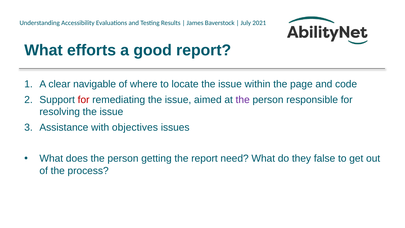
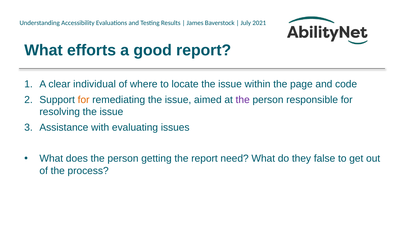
navigable: navigable -> individual
for at (84, 100) colour: red -> orange
objectives: objectives -> evaluating
